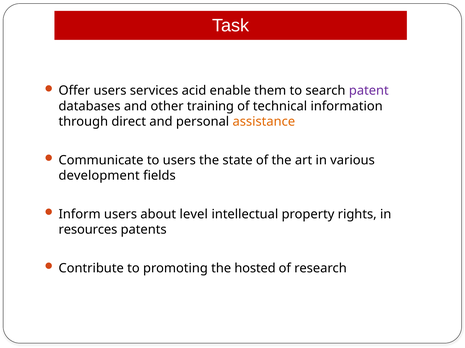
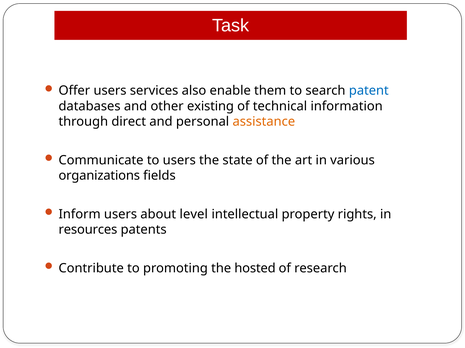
acid: acid -> also
patent colour: purple -> blue
training: training -> existing
development: development -> organizations
